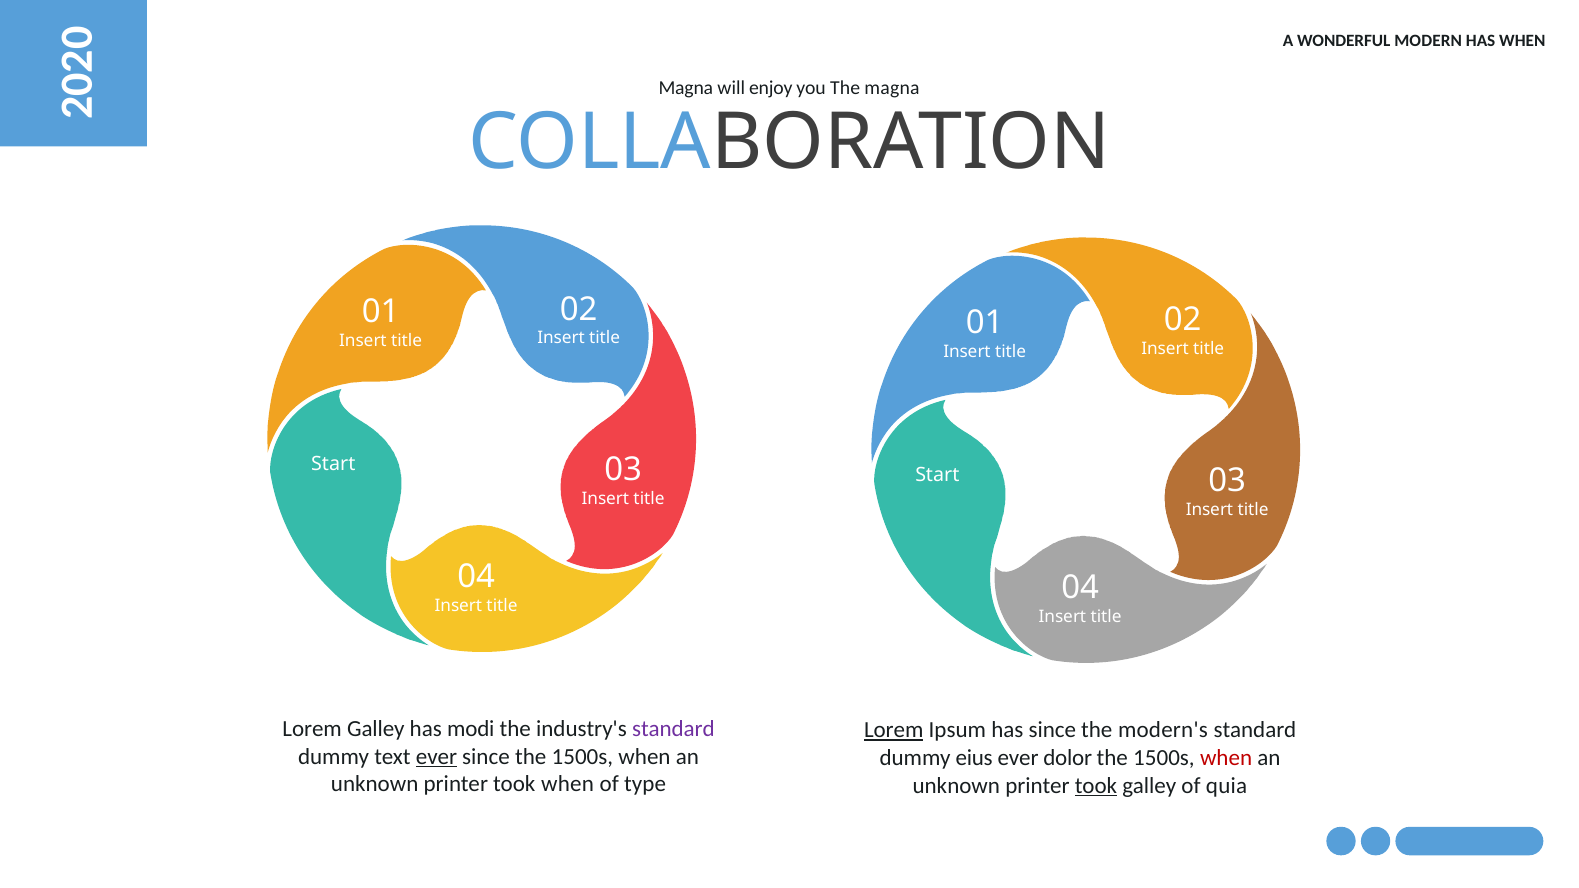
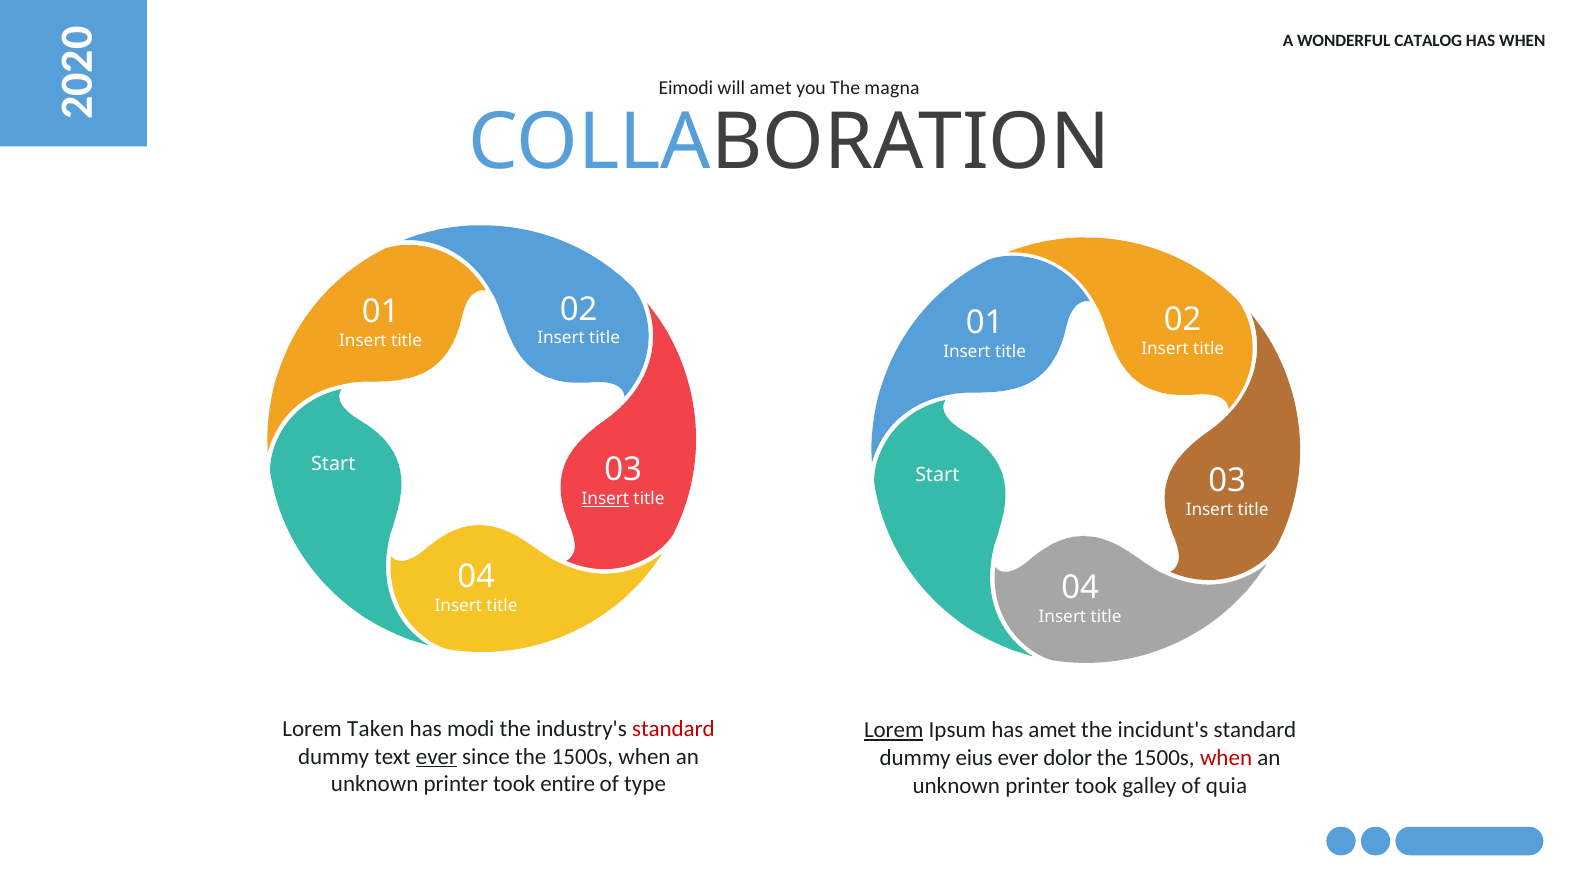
MODERN: MODERN -> CATALOG
Magna at (686, 88): Magna -> Eimodi
will enjoy: enjoy -> amet
Insert at (605, 499) underline: none -> present
Lorem Galley: Galley -> Taken
standard at (673, 729) colour: purple -> red
has since: since -> amet
modern's: modern's -> incidunt's
took when: when -> entire
took at (1096, 786) underline: present -> none
